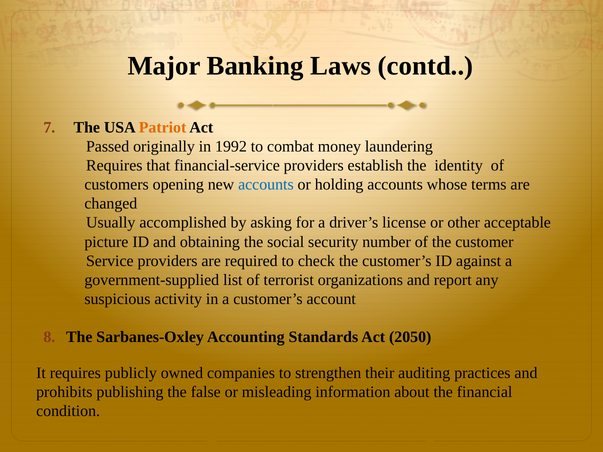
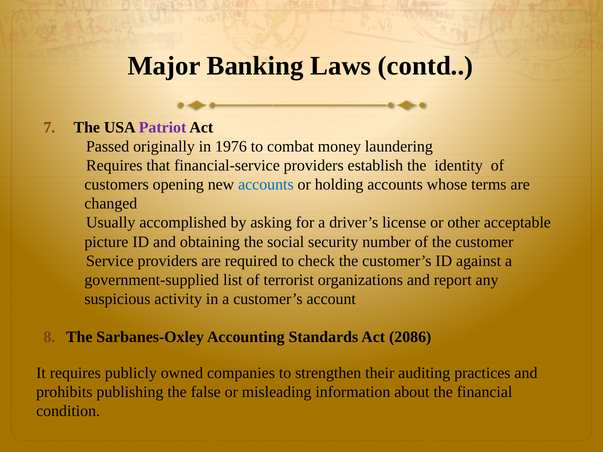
Patriot colour: orange -> purple
1992: 1992 -> 1976
2050: 2050 -> 2086
